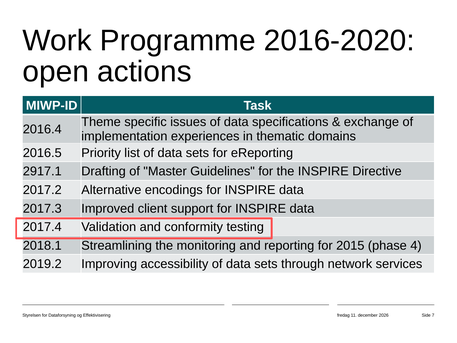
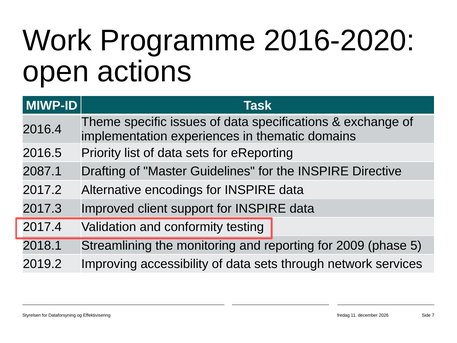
2917.1: 2917.1 -> 2087.1
2015: 2015 -> 2009
4: 4 -> 5
